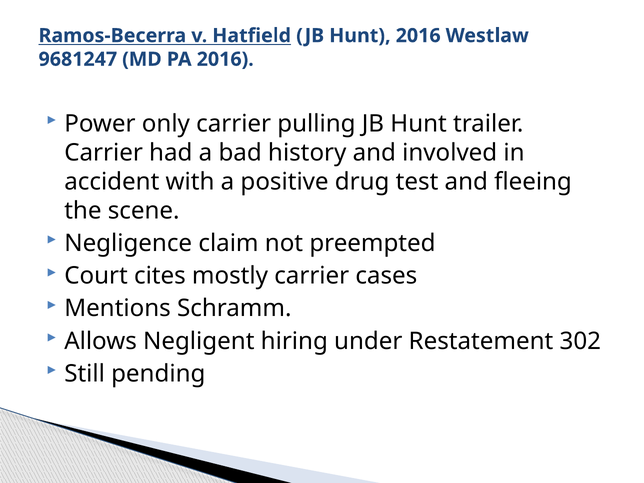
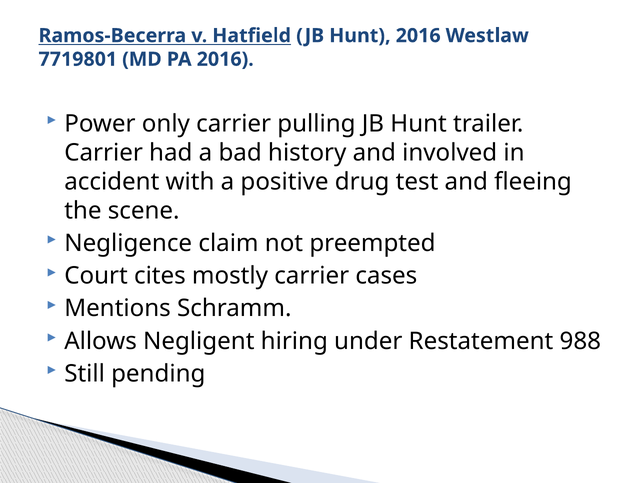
9681247: 9681247 -> 7719801
302: 302 -> 988
